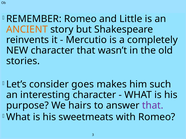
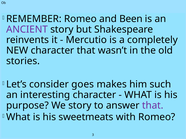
Little: Little -> Been
ANCIENT colour: orange -> purple
We hairs: hairs -> story
